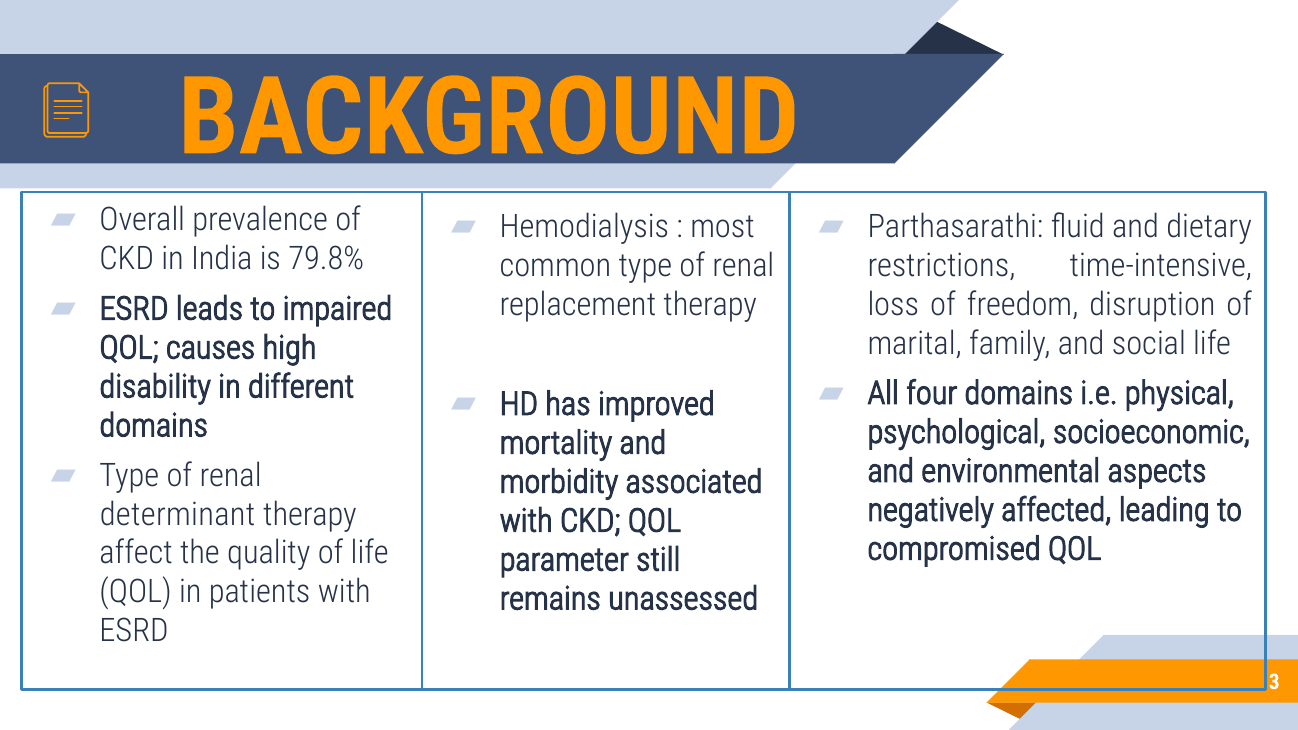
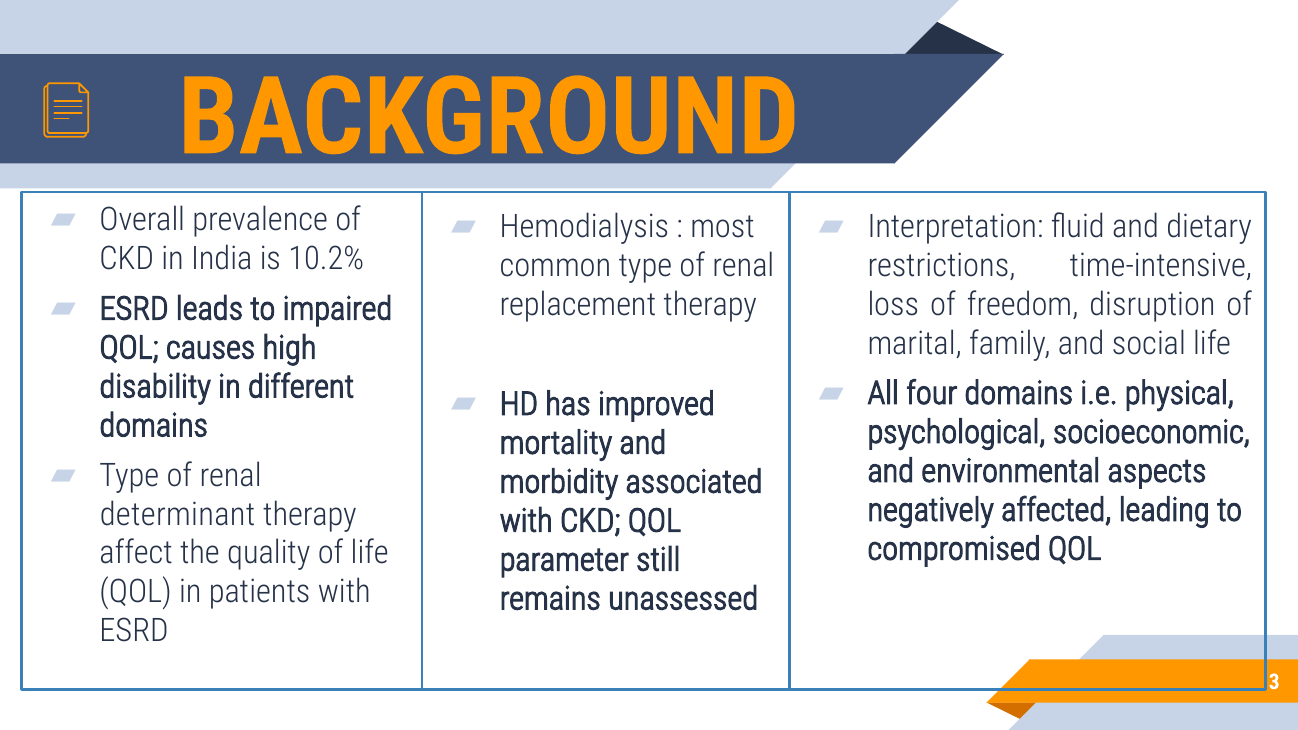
Parthasarathi: Parthasarathi -> Interpretation
79.8%: 79.8% -> 10.2%
